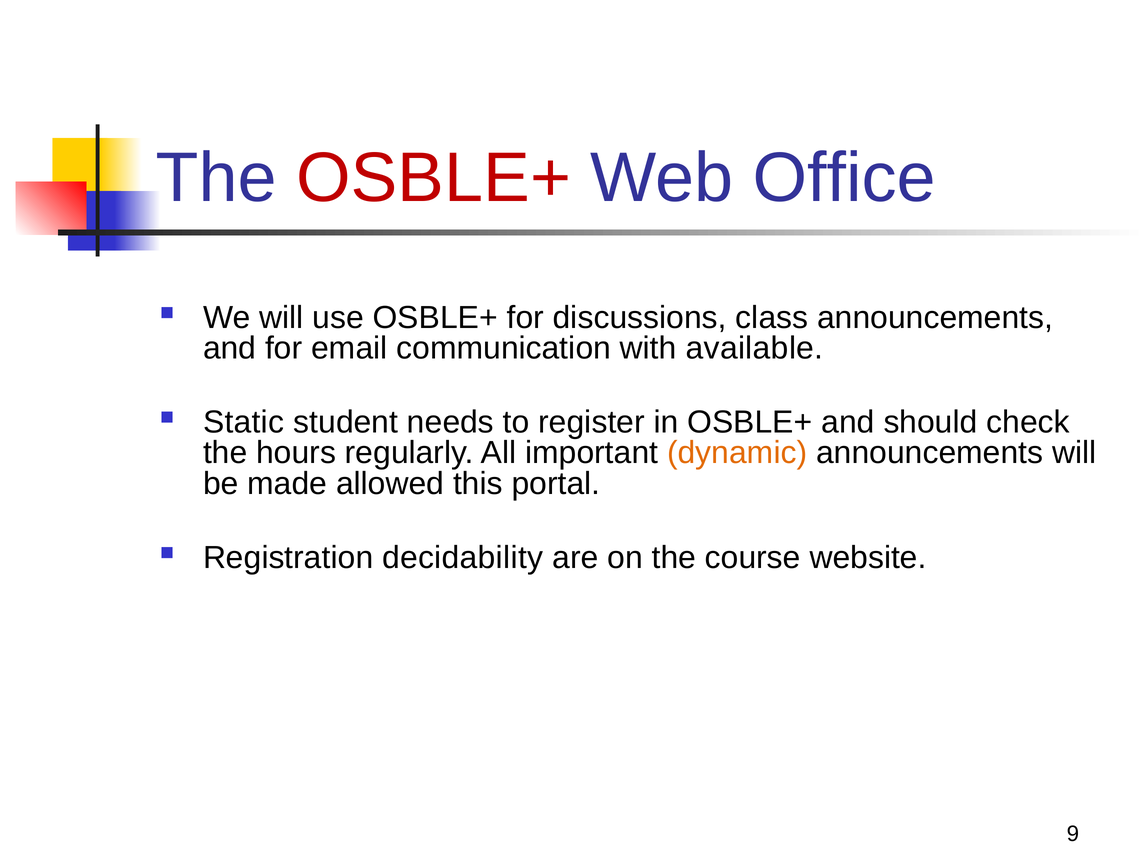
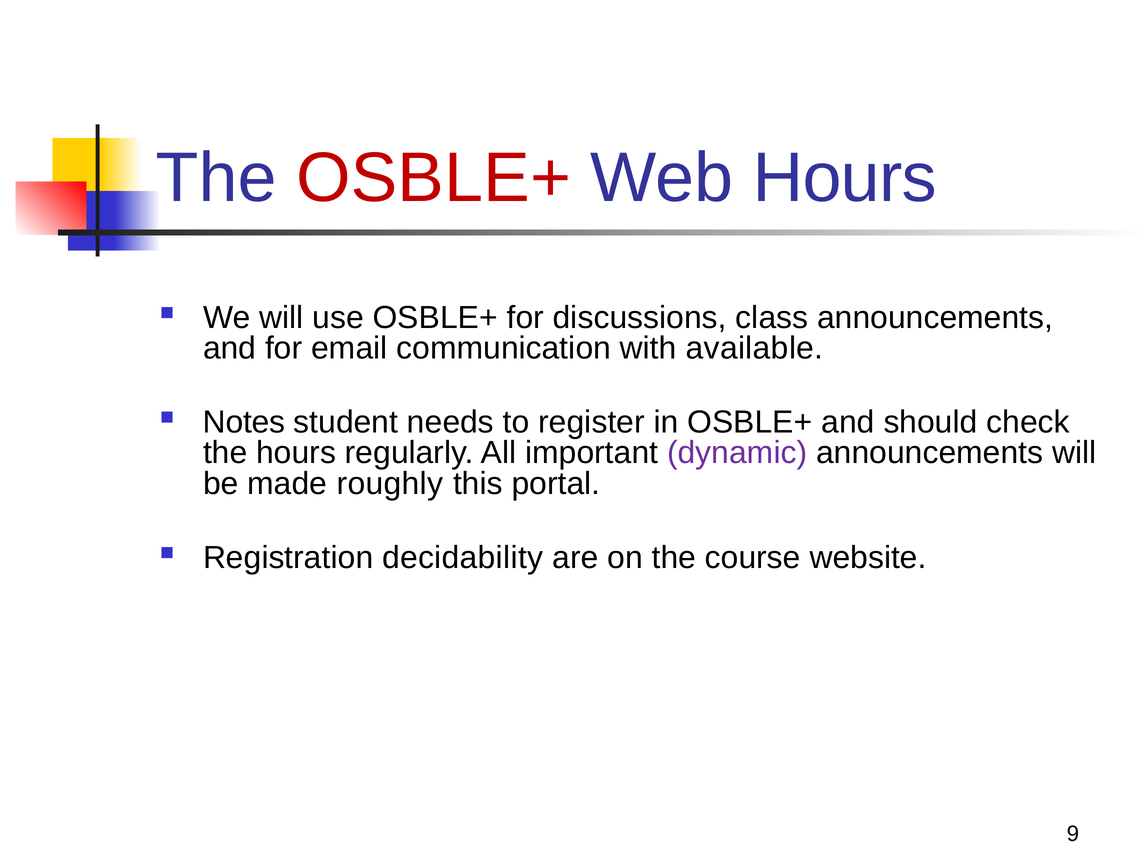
Web Office: Office -> Hours
Static: Static -> Notes
dynamic colour: orange -> purple
allowed: allowed -> roughly
